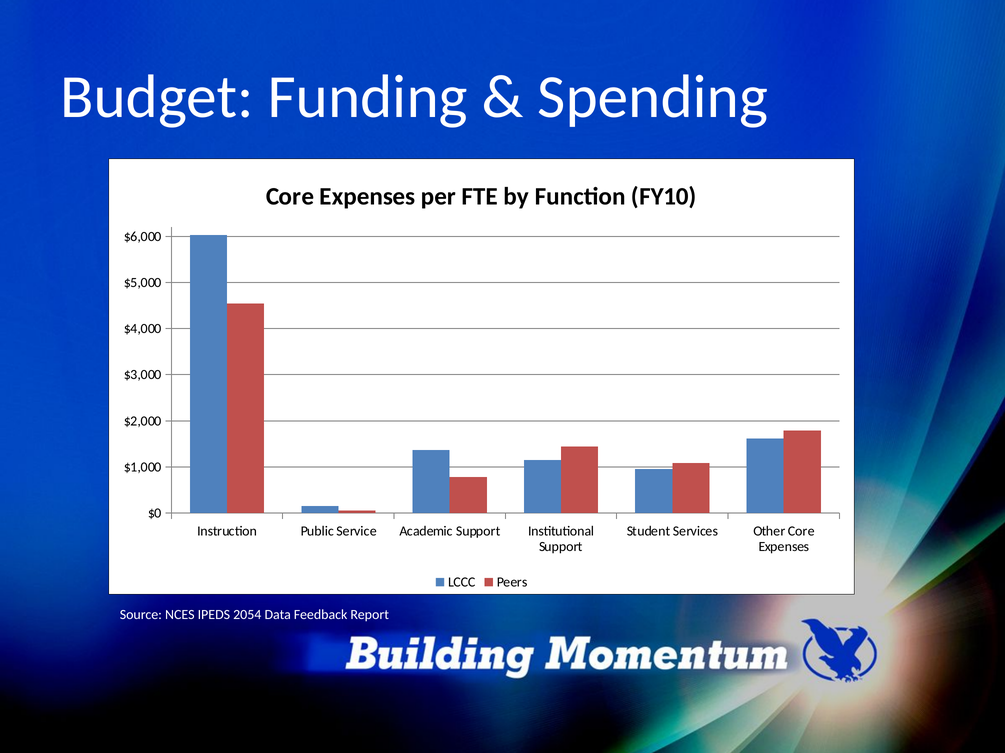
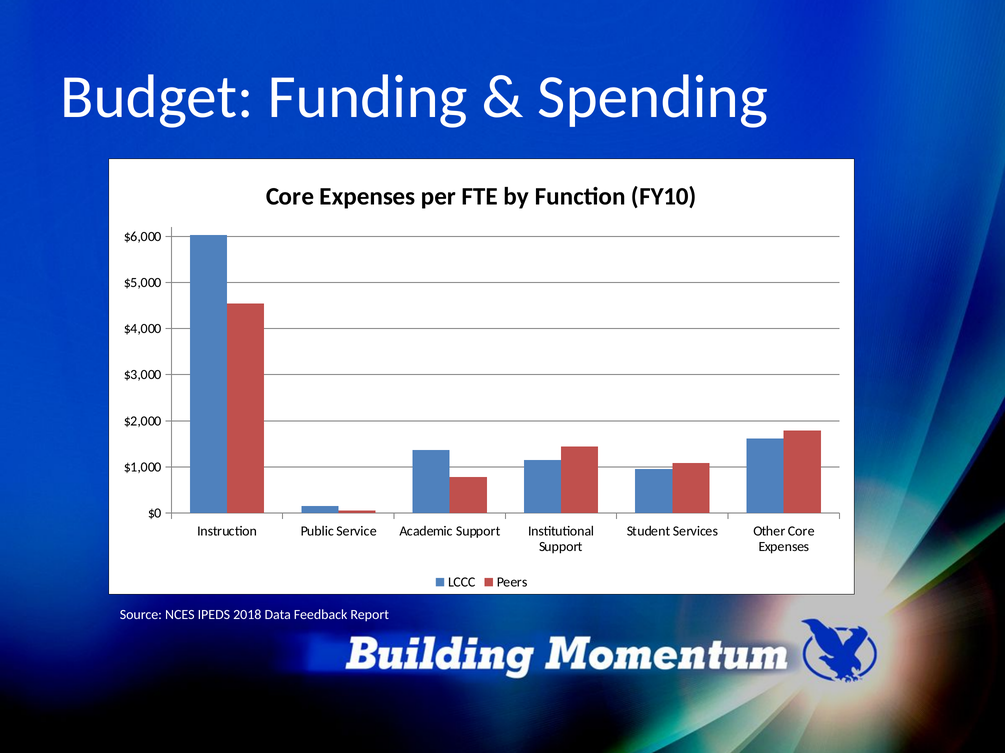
2054: 2054 -> 2018
